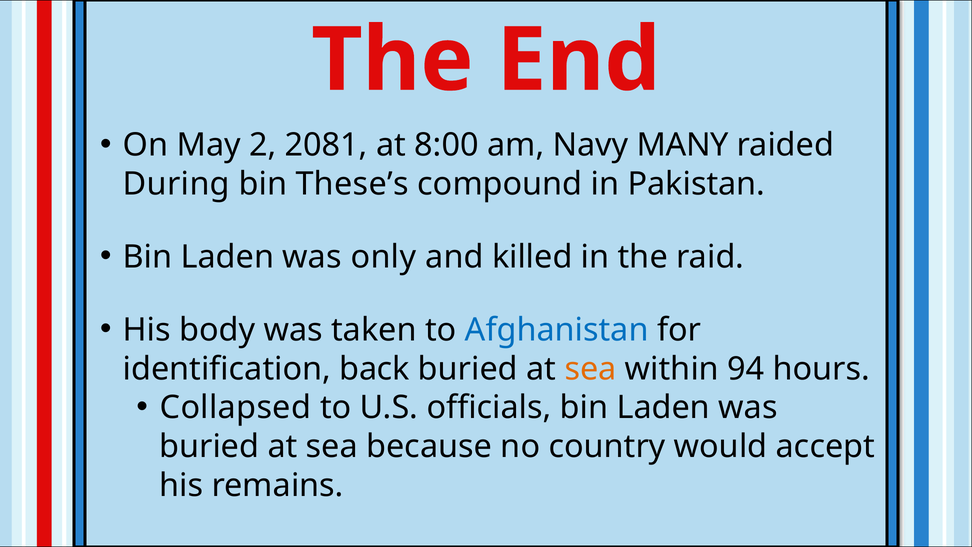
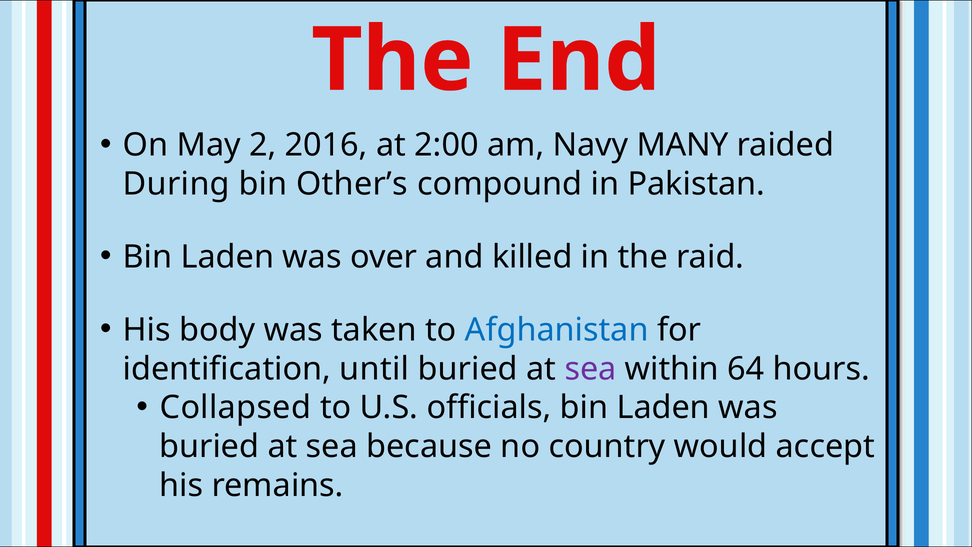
2081: 2081 -> 2016
8:00: 8:00 -> 2:00
These’s: These’s -> Other’s
only: only -> over
back: back -> until
sea at (590, 369) colour: orange -> purple
94: 94 -> 64
